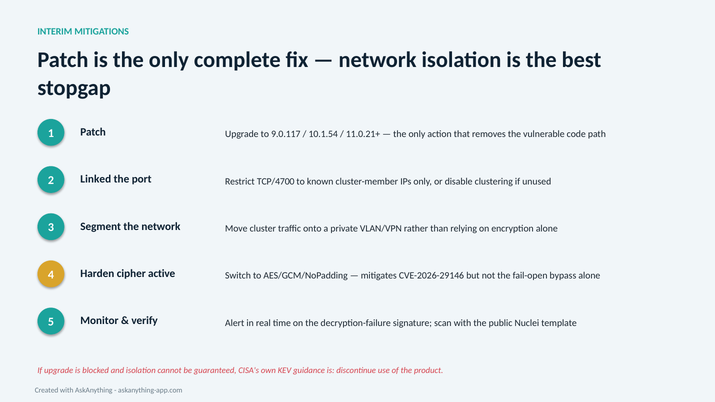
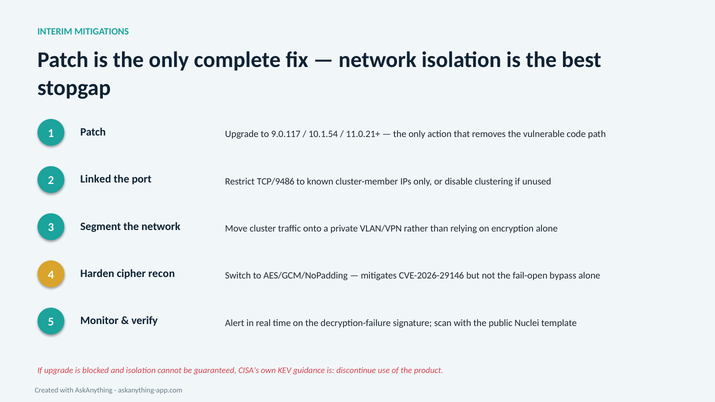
TCP/4700: TCP/4700 -> TCP/9486
active: active -> recon
